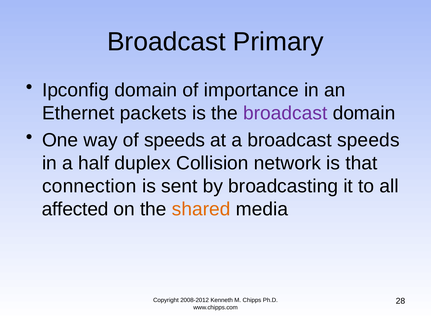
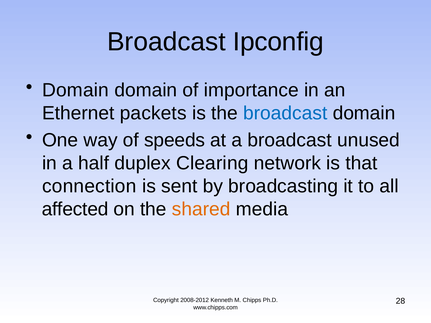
Primary: Primary -> Ipconfig
Ipconfig at (76, 90): Ipconfig -> Domain
broadcast at (285, 113) colour: purple -> blue
broadcast speeds: speeds -> unused
Collision: Collision -> Clearing
